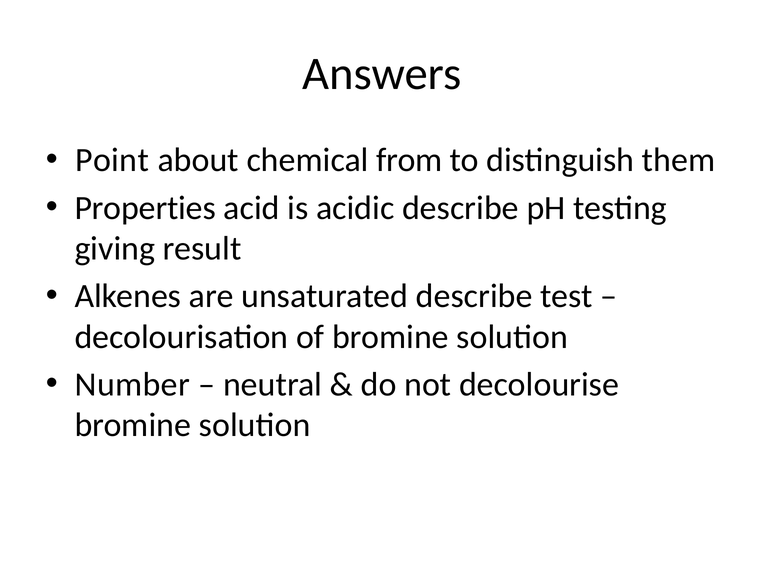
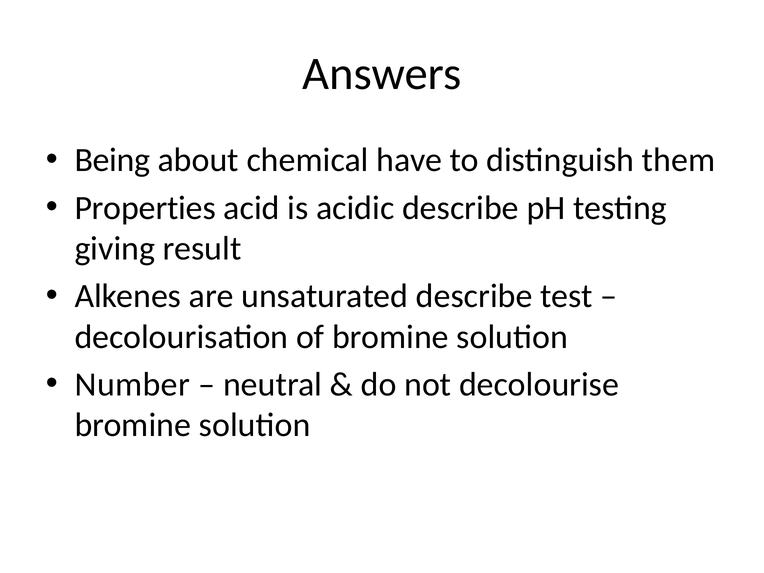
Point: Point -> Being
from: from -> have
